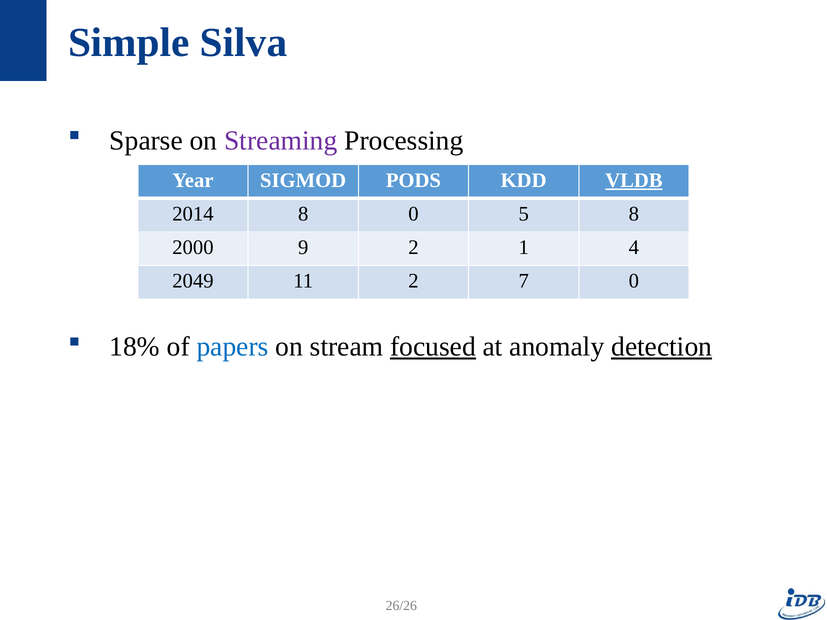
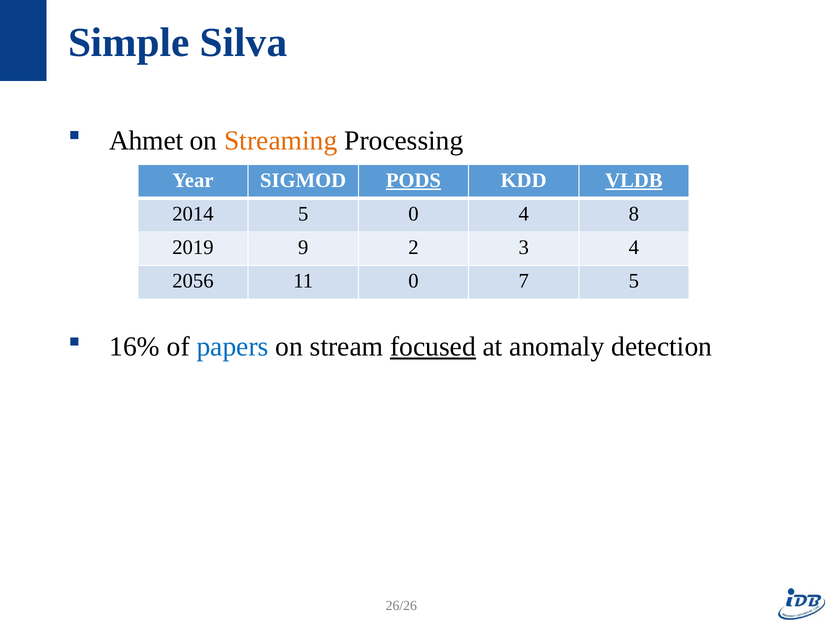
Sparse: Sparse -> Ahmet
Streaming colour: purple -> orange
PODS underline: none -> present
2014 8: 8 -> 5
0 5: 5 -> 4
2000: 2000 -> 2019
1: 1 -> 3
2049: 2049 -> 2056
11 2: 2 -> 0
7 0: 0 -> 5
18%: 18% -> 16%
detection underline: present -> none
